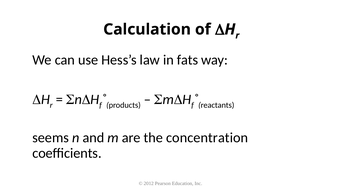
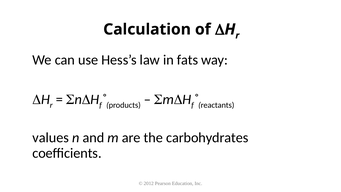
seems: seems -> values
concentration: concentration -> carbohydrates
